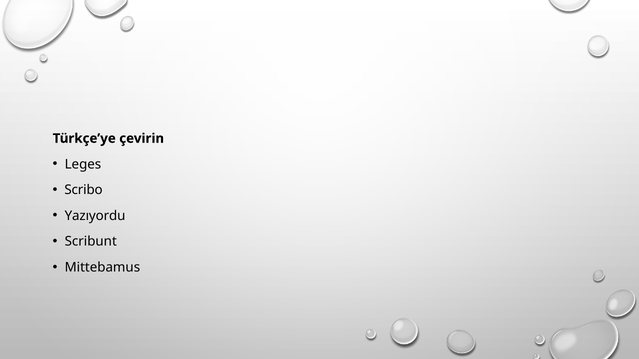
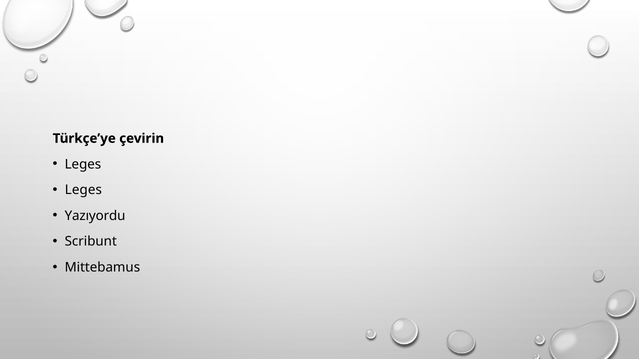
Scribo at (84, 190): Scribo -> Leges
